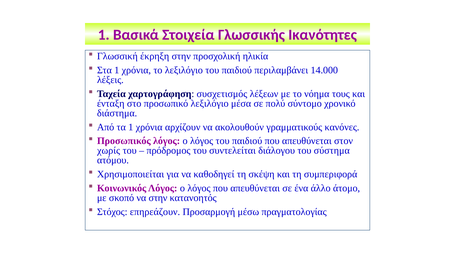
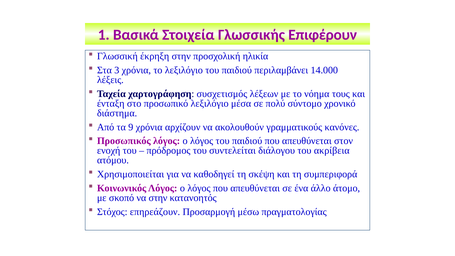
Ικανότητες: Ικανότητες -> Επιφέρουν
Στα 1: 1 -> 3
τα 1: 1 -> 9
χωρίς: χωρίς -> ενοχή
σύστημα: σύστημα -> ακρίβεια
